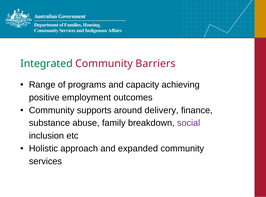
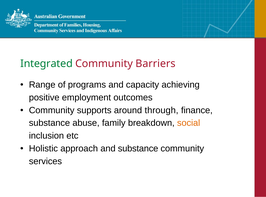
delivery: delivery -> through
social colour: purple -> orange
and expanded: expanded -> substance
